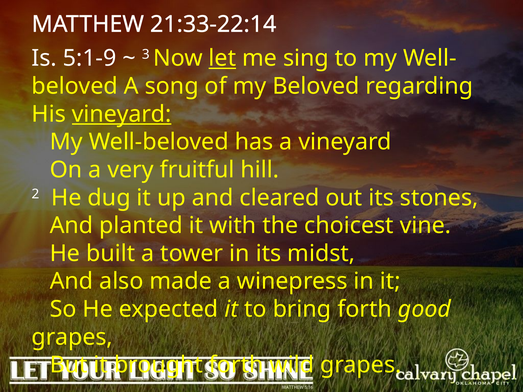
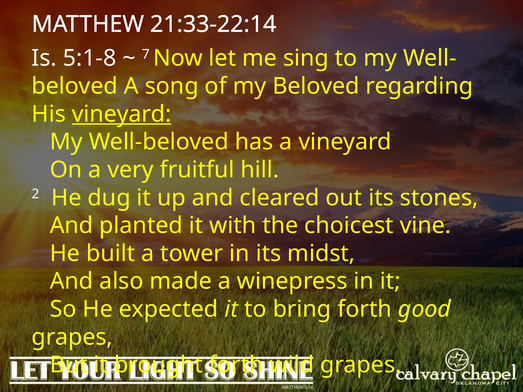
5:1-9: 5:1-9 -> 5:1-8
3: 3 -> 7
let underline: present -> none
